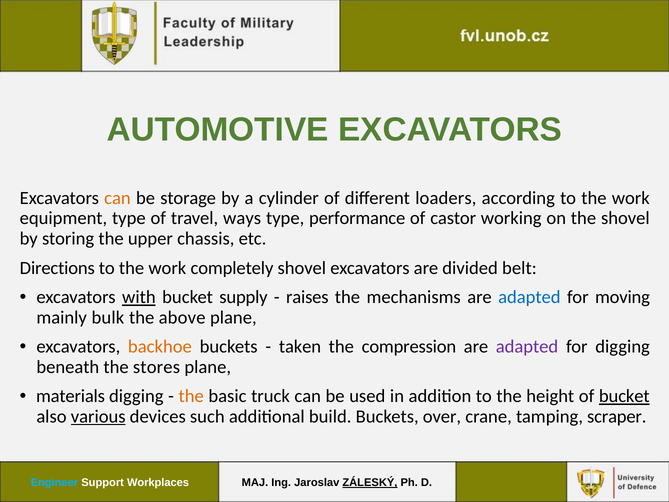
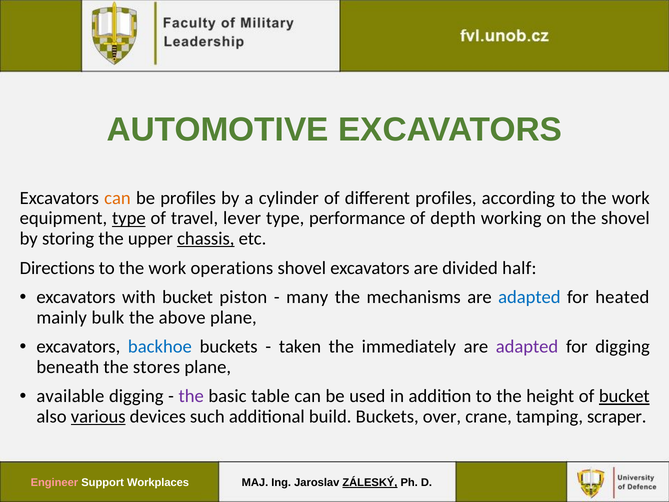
be storage: storage -> profiles
different loaders: loaders -> profiles
type at (129, 218) underline: none -> present
ways: ways -> lever
castor: castor -> depth
chassis underline: none -> present
completely: completely -> operations
belt: belt -> half
with underline: present -> none
supply: supply -> piston
raises: raises -> many
moving: moving -> heated
backhoe colour: orange -> blue
compression: compression -> immediately
materials: materials -> available
the at (191, 396) colour: orange -> purple
truck: truck -> table
Engineer colour: light blue -> pink
